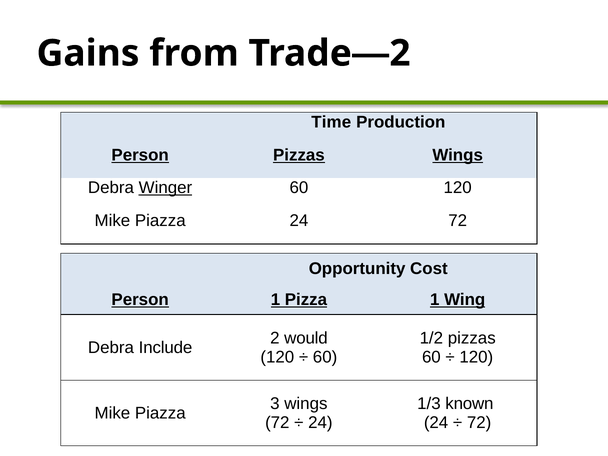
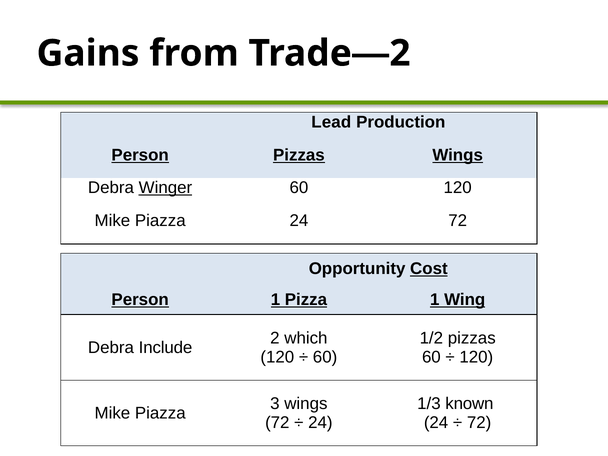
Time: Time -> Lead
Cost underline: none -> present
would: would -> which
